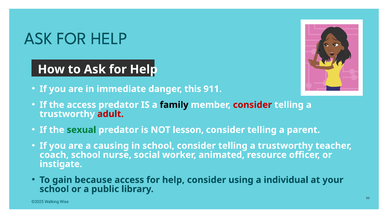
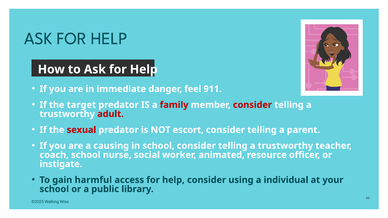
this: this -> feel
the access: access -> target
family colour: black -> red
sexual colour: green -> red
lesson: lesson -> escort
because: because -> harmful
